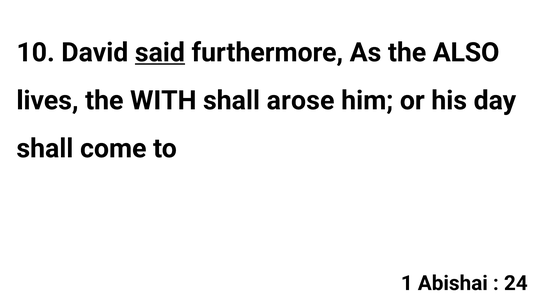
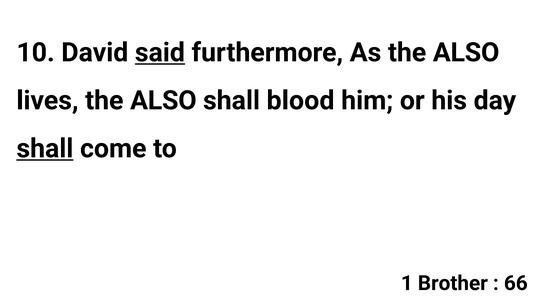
lives the WITH: WITH -> ALSO
arose: arose -> blood
shall at (45, 148) underline: none -> present
Abishai: Abishai -> Brother
24: 24 -> 66
